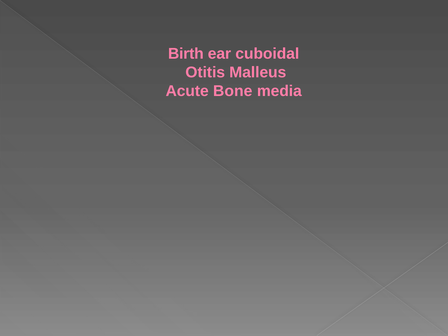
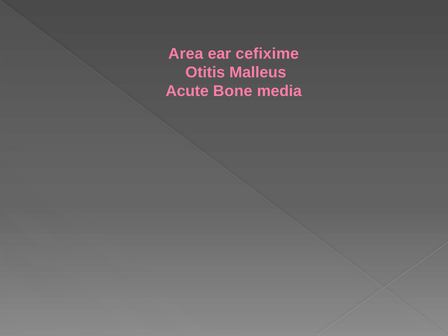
Birth: Birth -> Area
cuboidal: cuboidal -> cefixime
